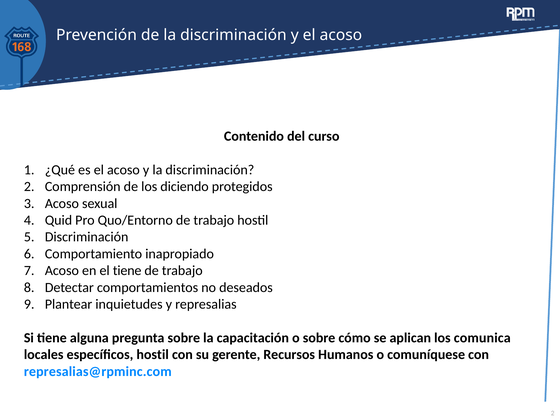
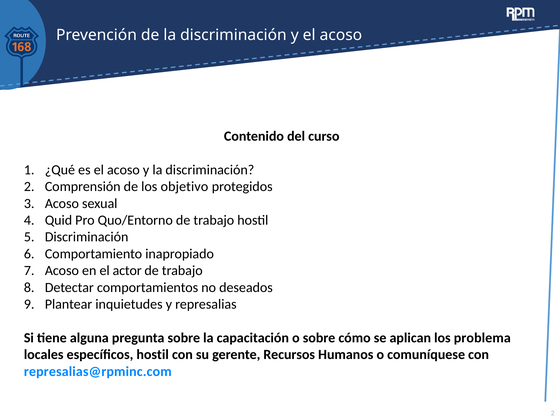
diciendo: diciendo -> objetivo
el tiene: tiene -> actor
comunica: comunica -> problema
